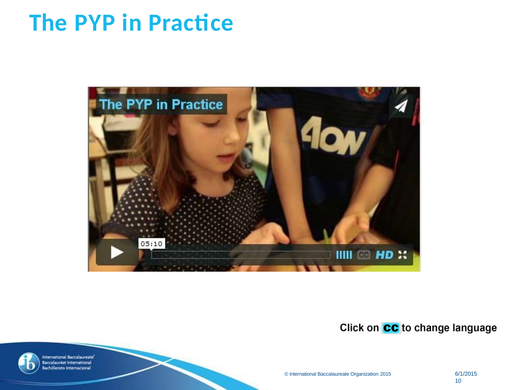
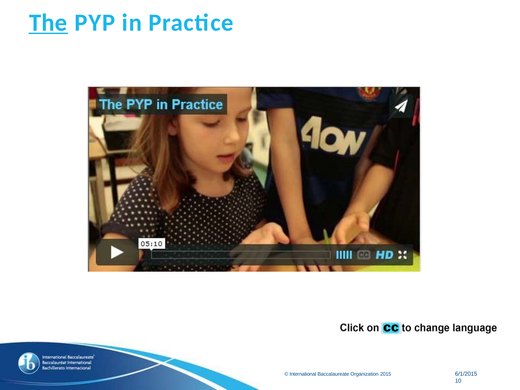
The underline: none -> present
